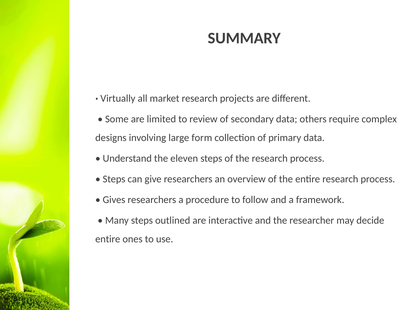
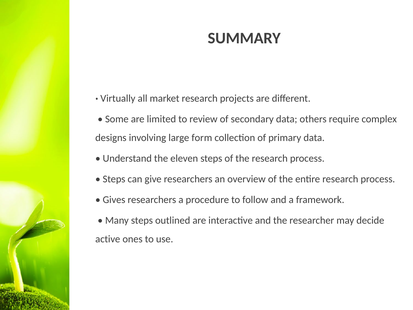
entire at (108, 239): entire -> active
